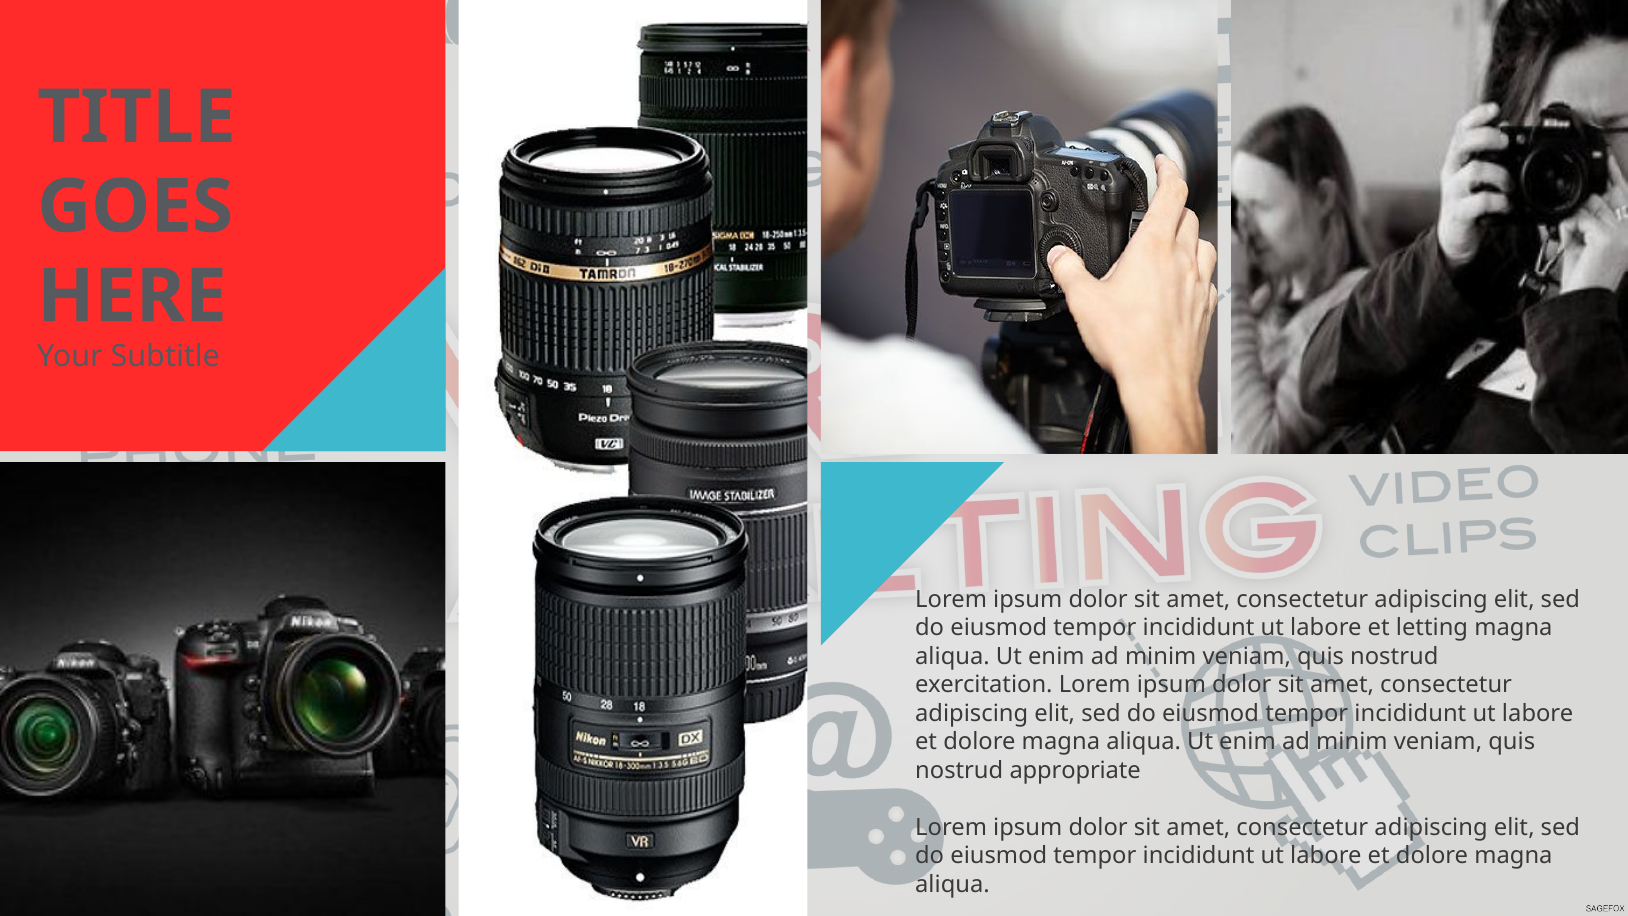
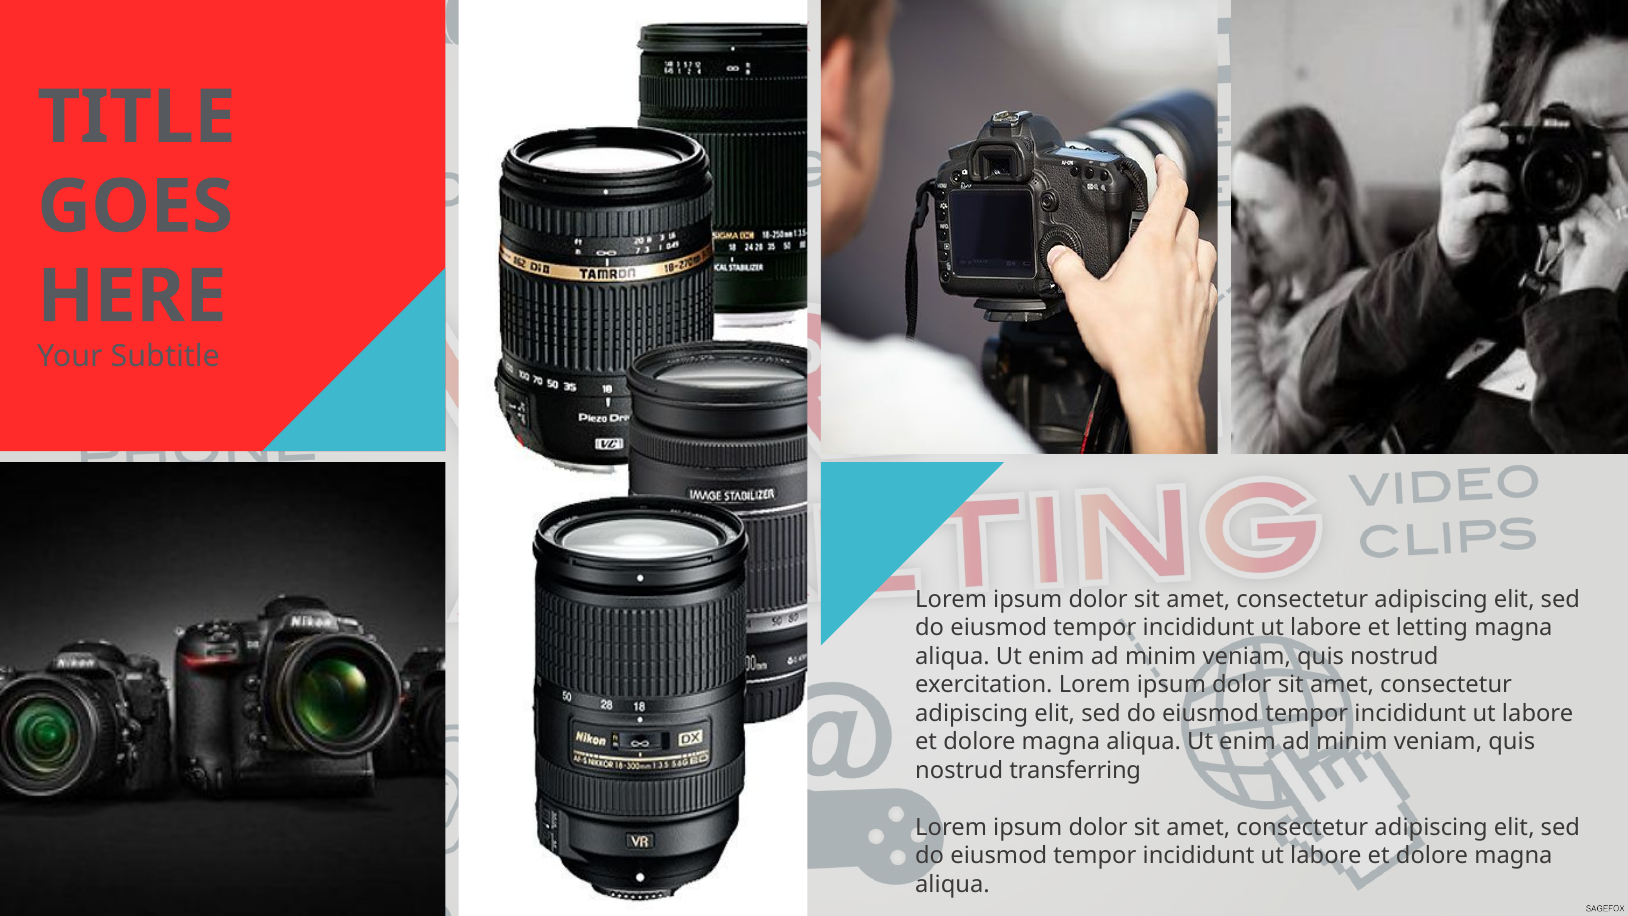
appropriate: appropriate -> transferring
